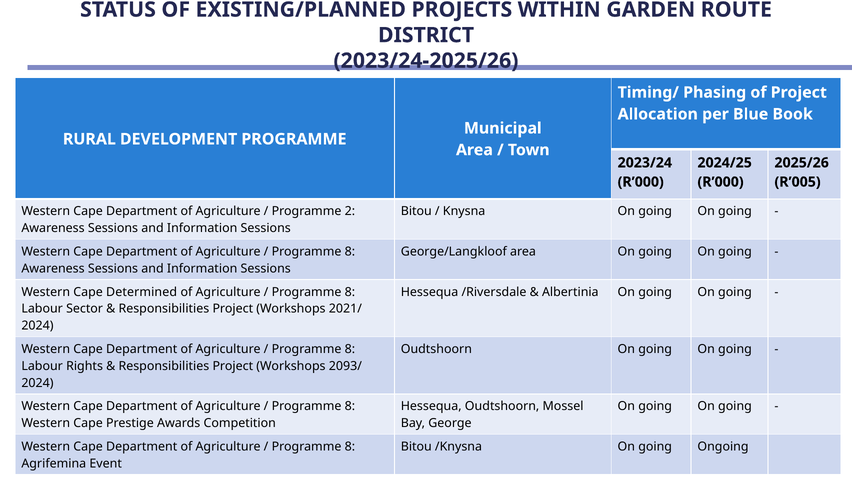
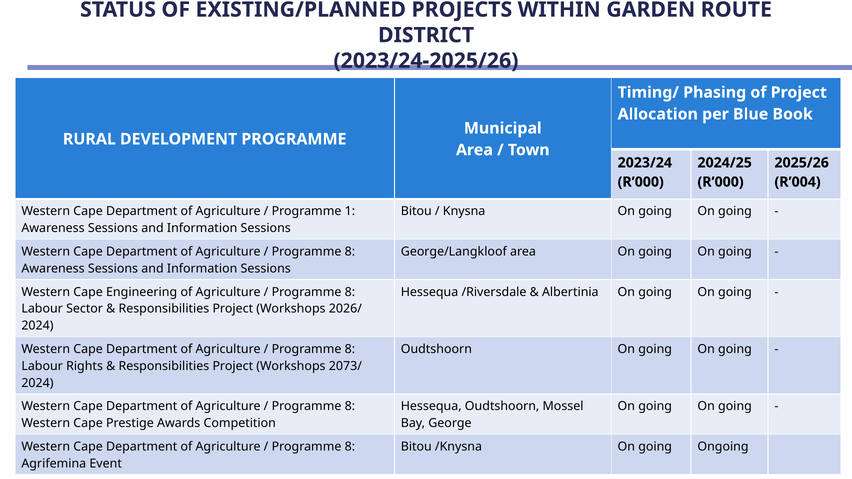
R’005: R’005 -> R’004
2: 2 -> 1
Determined: Determined -> Engineering
2021/: 2021/ -> 2026/
2093/: 2093/ -> 2073/
